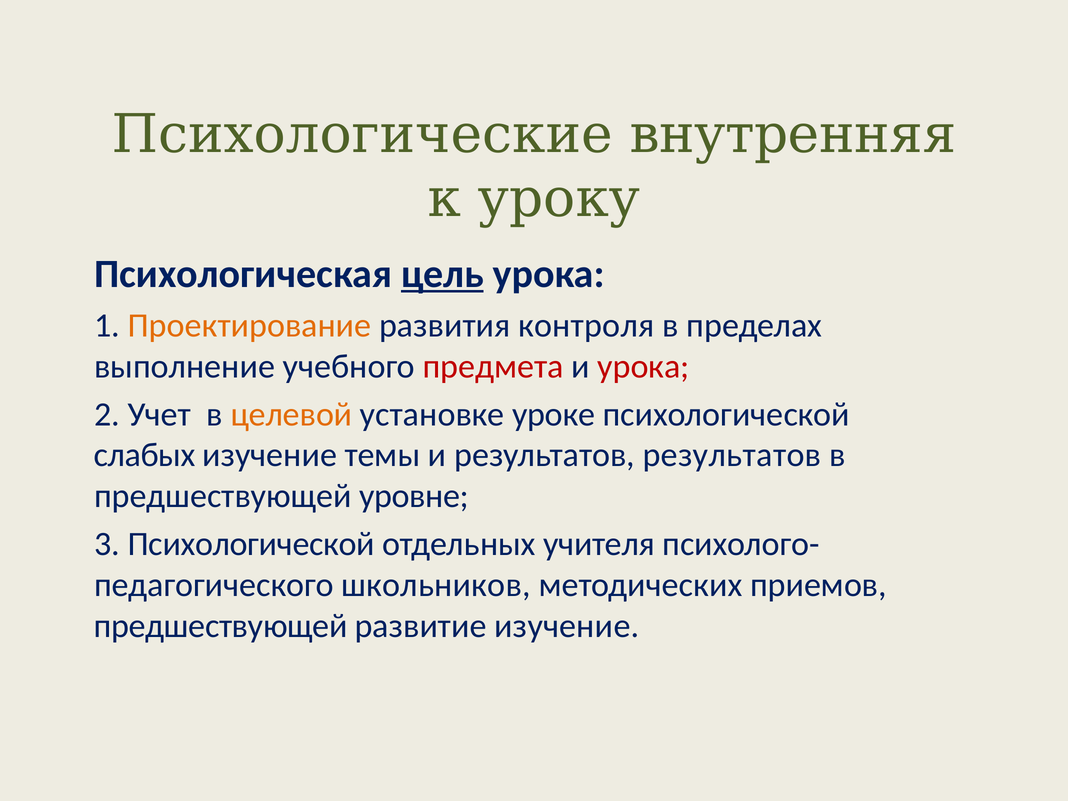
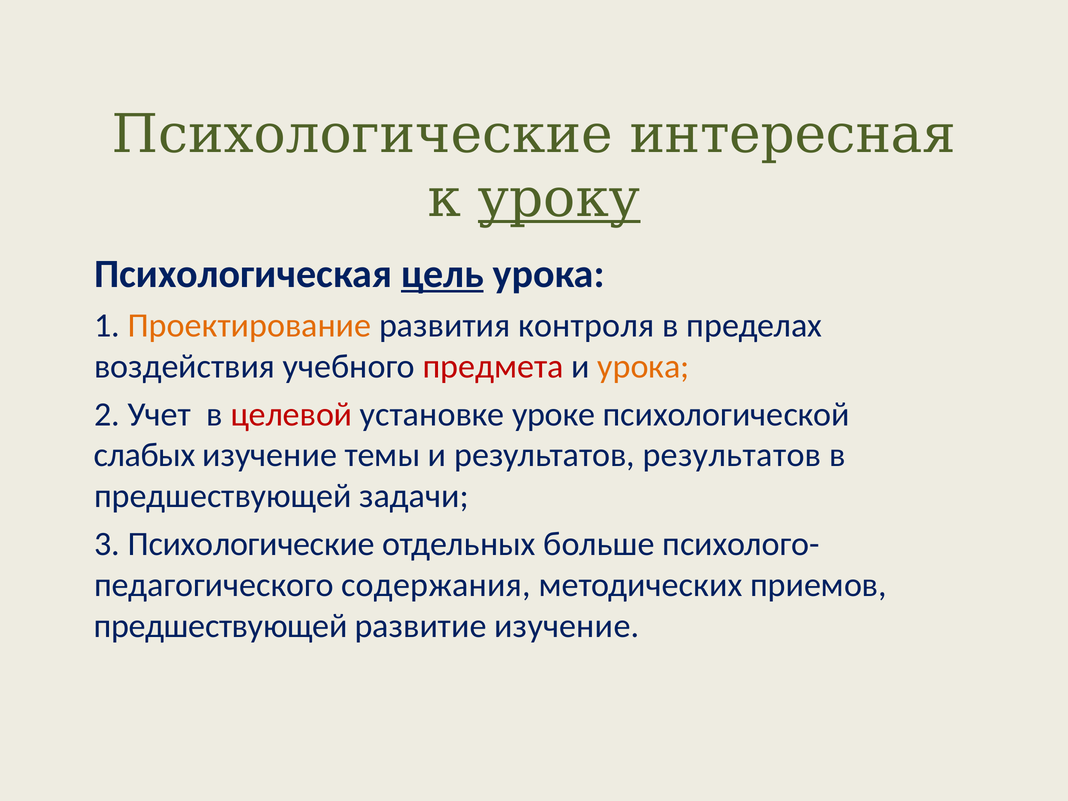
внутренняя: внутренняя -> интересная
уроку underline: none -> present
выполнение: выполнение -> воздействия
урока at (643, 366) colour: red -> orange
целевой colour: orange -> red
уровне: уровне -> задачи
3 Психологической: Психологической -> Психологические
учителя: учителя -> больше
школьников: школьников -> содержания
